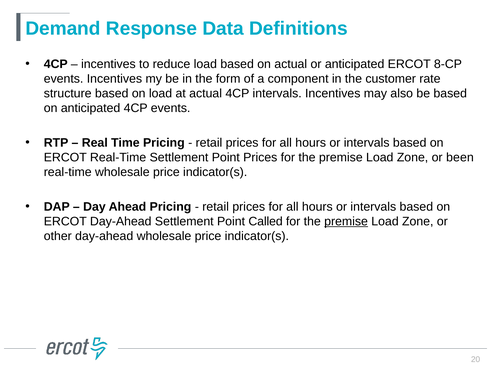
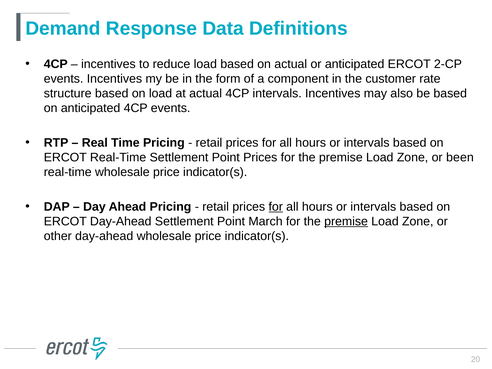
8-CP: 8-CP -> 2-CP
for at (276, 207) underline: none -> present
Called: Called -> March
